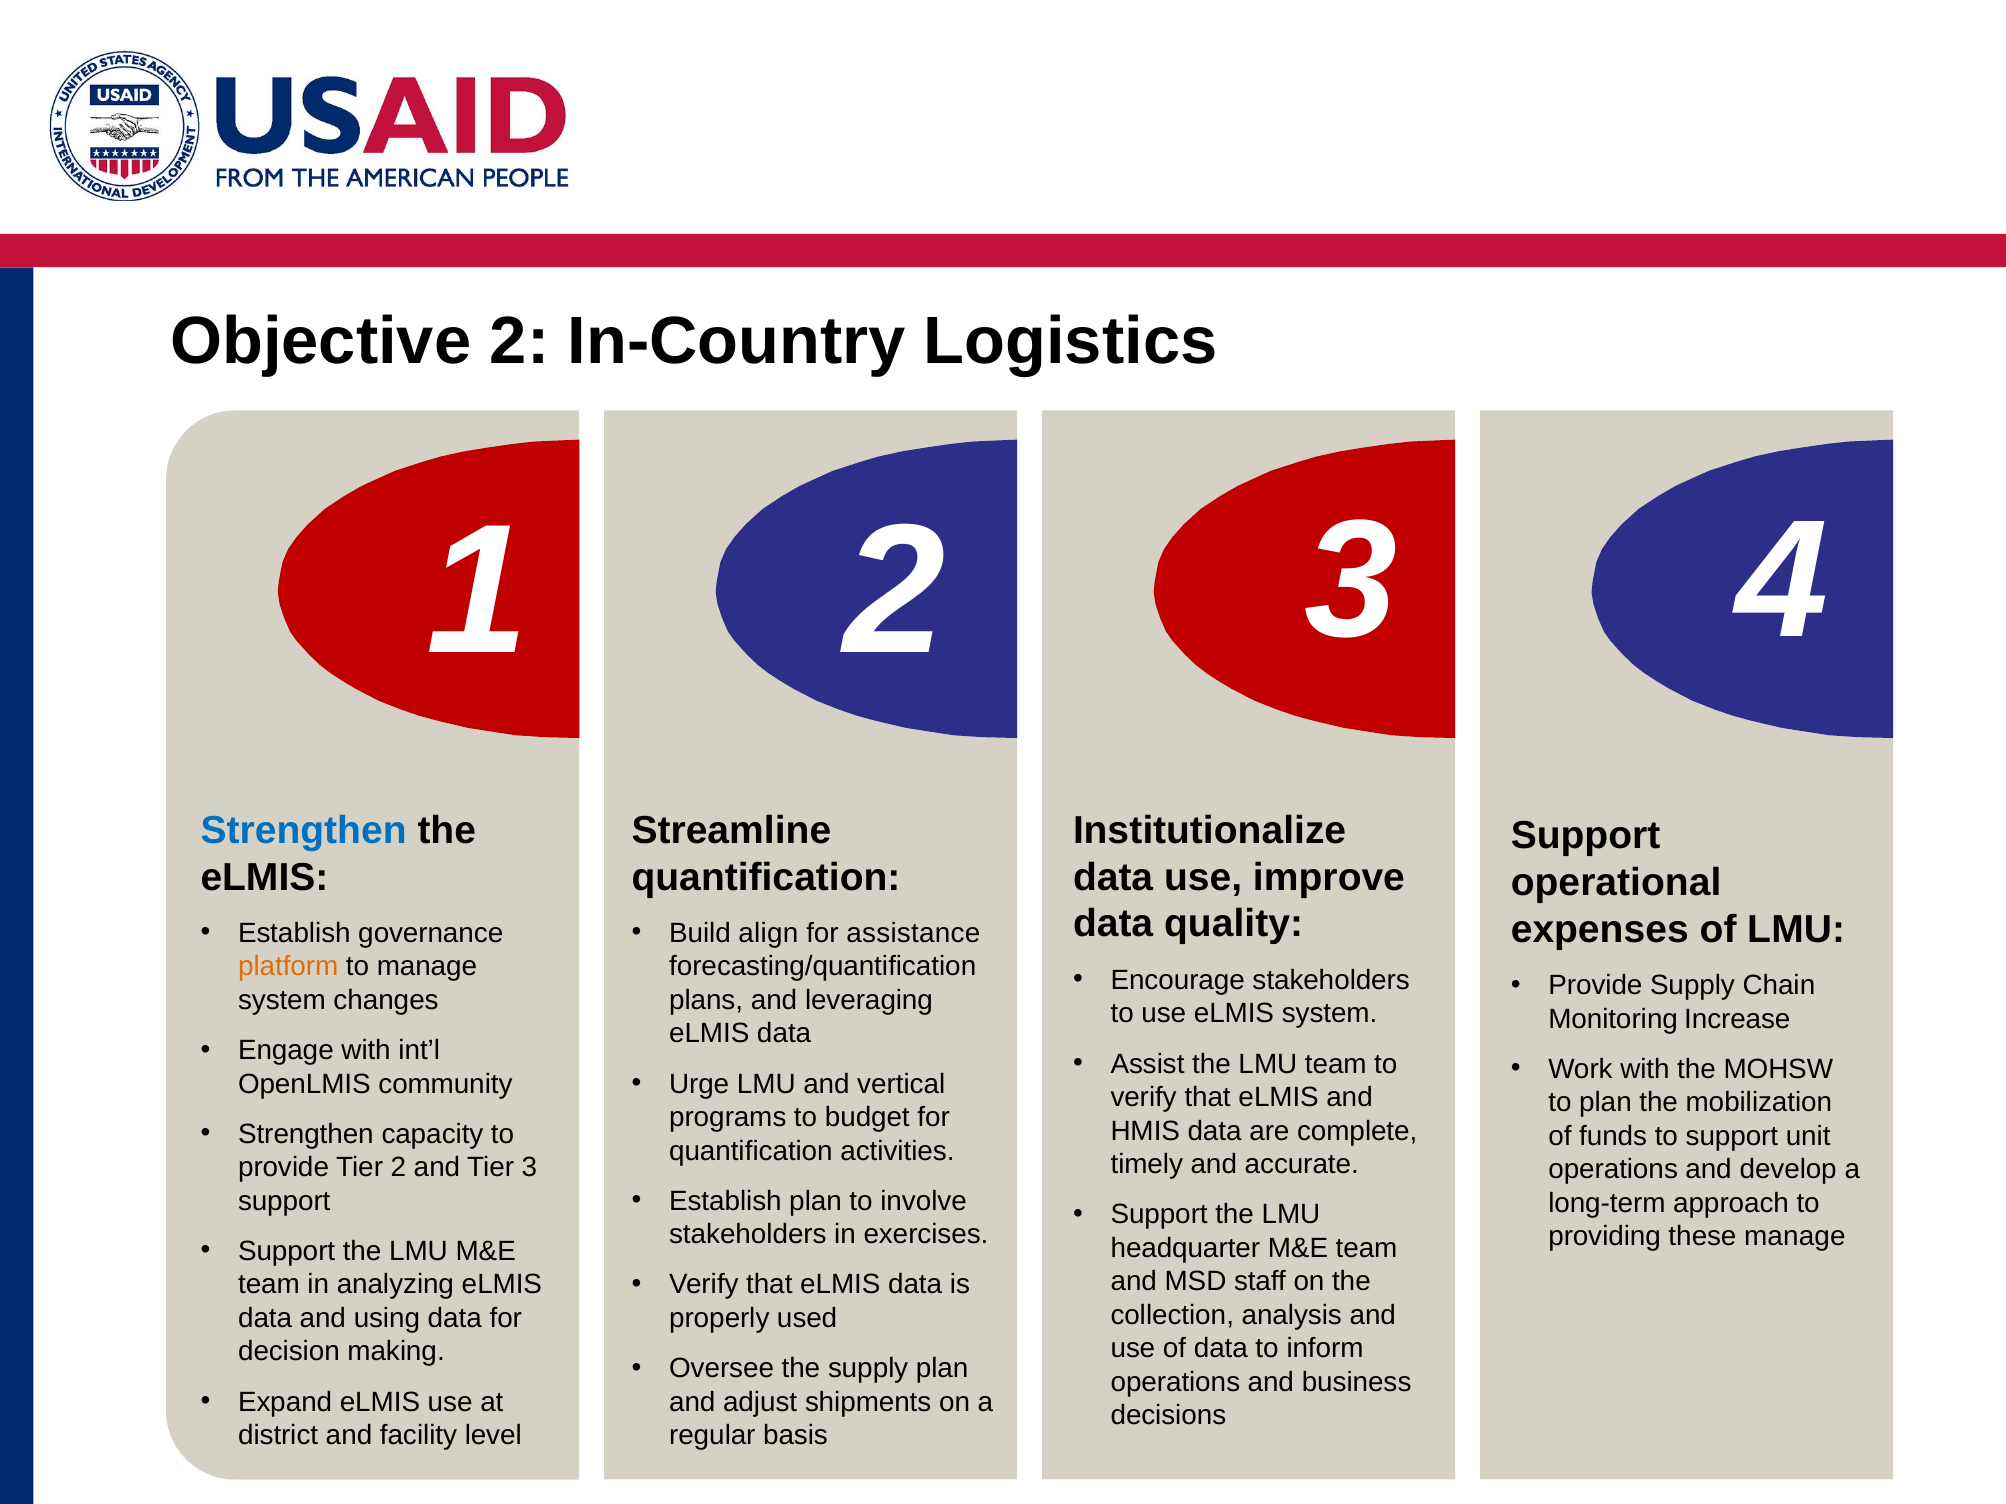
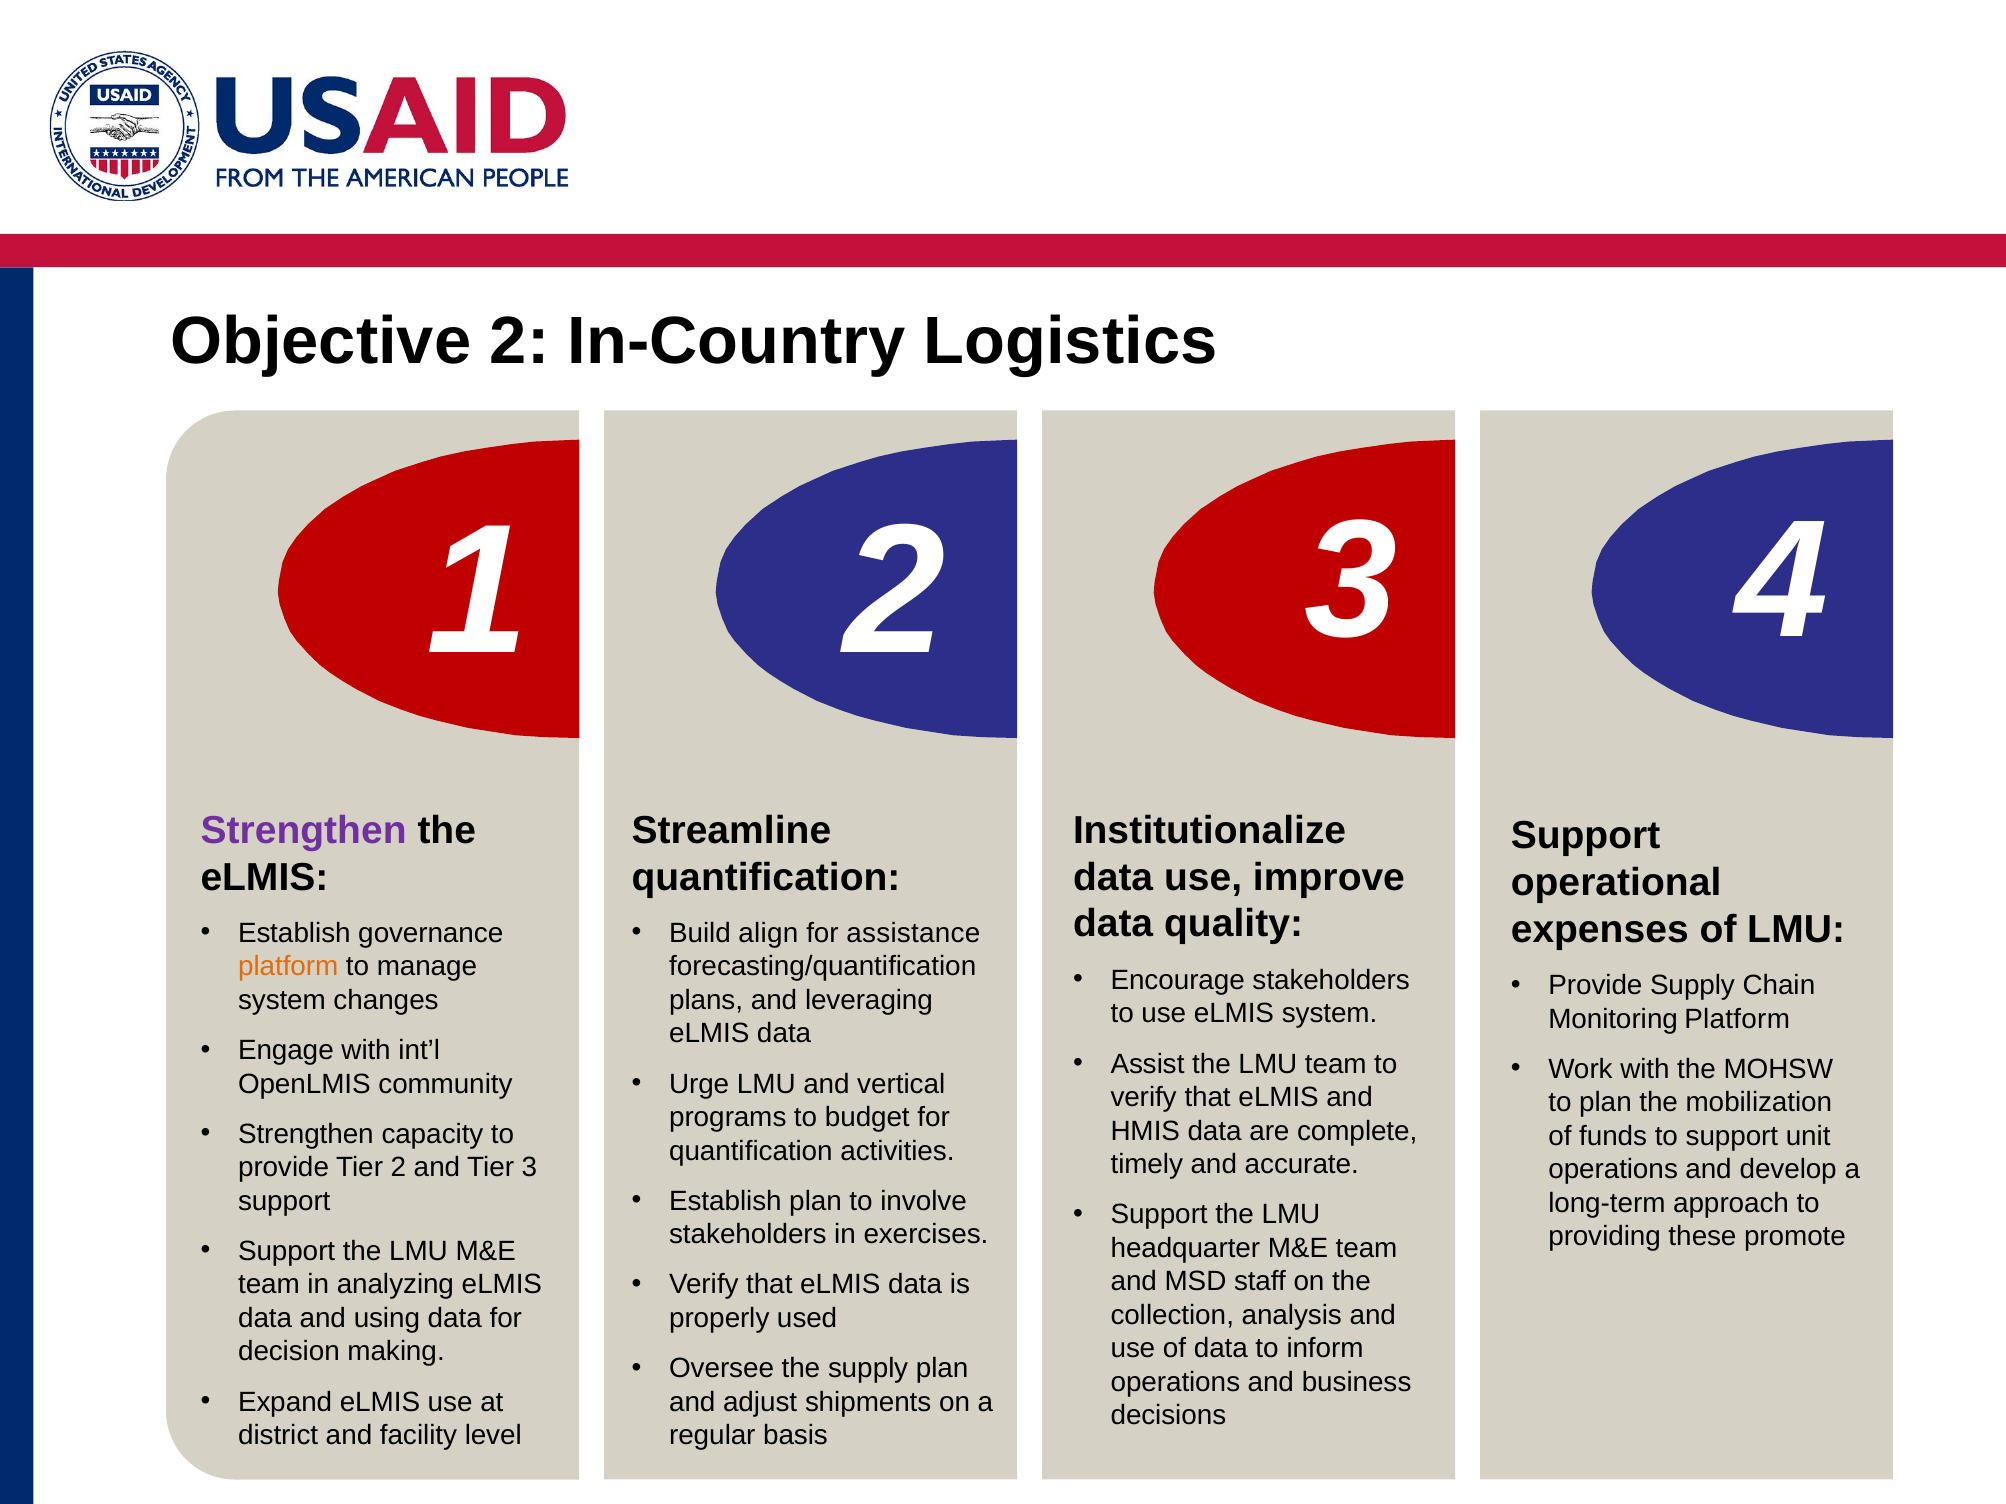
Strengthen at (304, 831) colour: blue -> purple
Monitoring Increase: Increase -> Platform
these manage: manage -> promote
